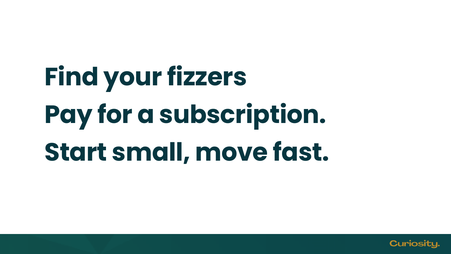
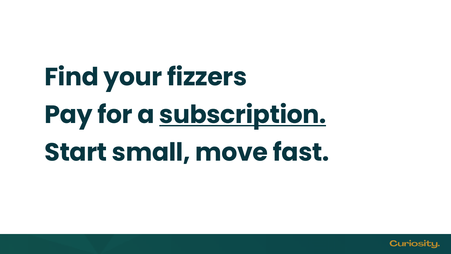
subscription underline: none -> present
